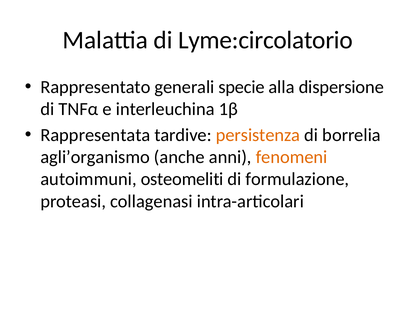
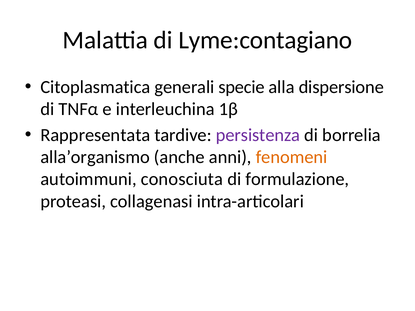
Lyme:circolatorio: Lyme:circolatorio -> Lyme:contagiano
Rappresentato: Rappresentato -> Citoplasmatica
persistenza colour: orange -> purple
agli’organismo: agli’organismo -> alla’organismo
osteomeliti: osteomeliti -> conosciuta
